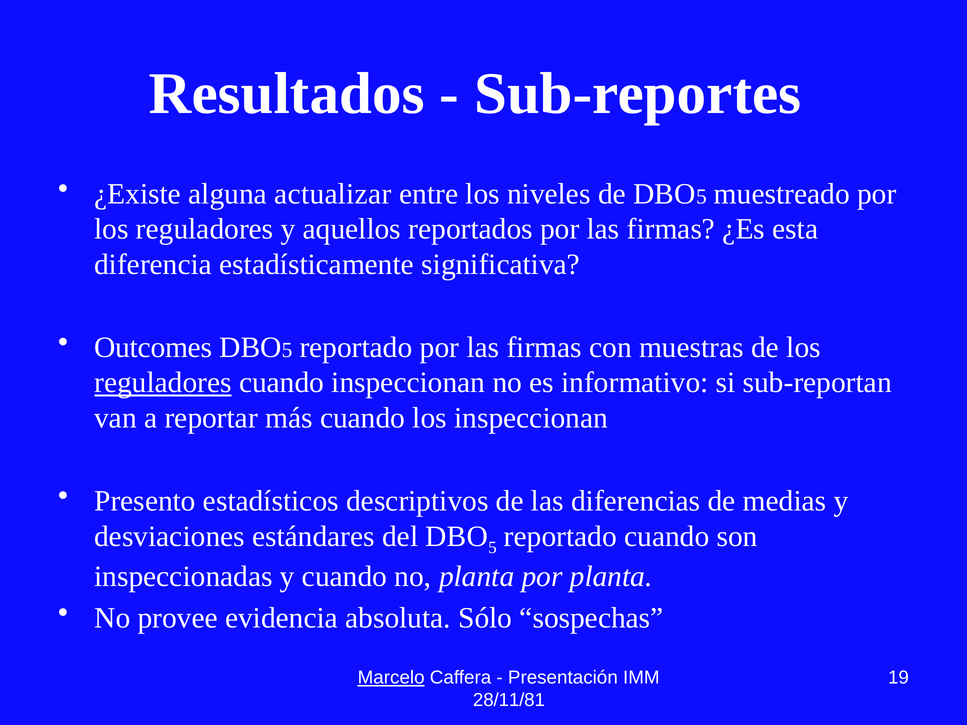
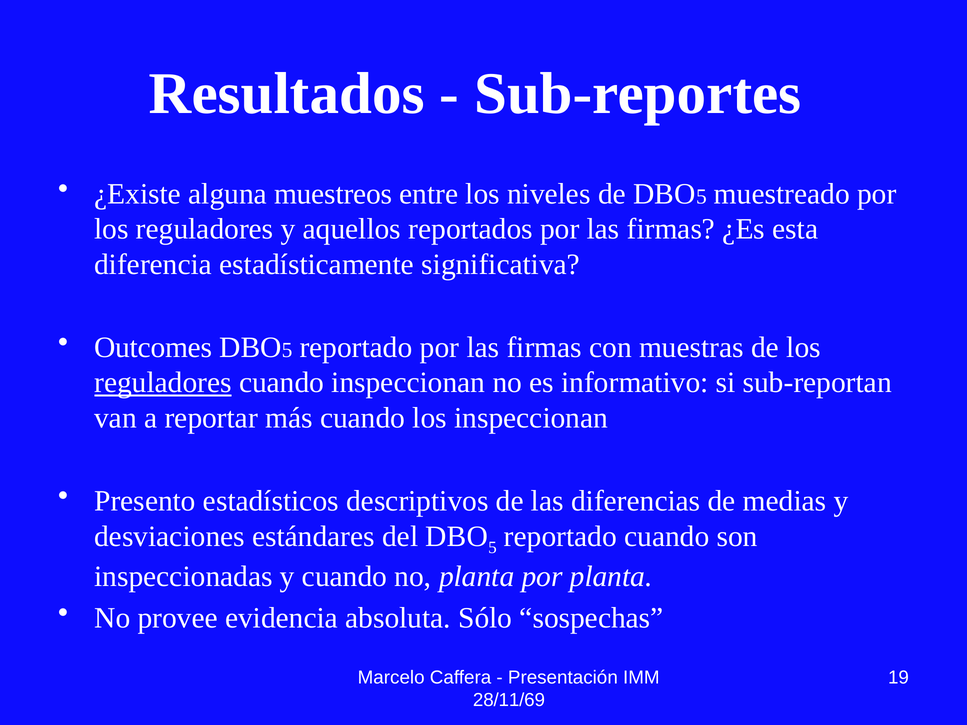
actualizar: actualizar -> muestreos
Marcelo underline: present -> none
28/11/81: 28/11/81 -> 28/11/69
